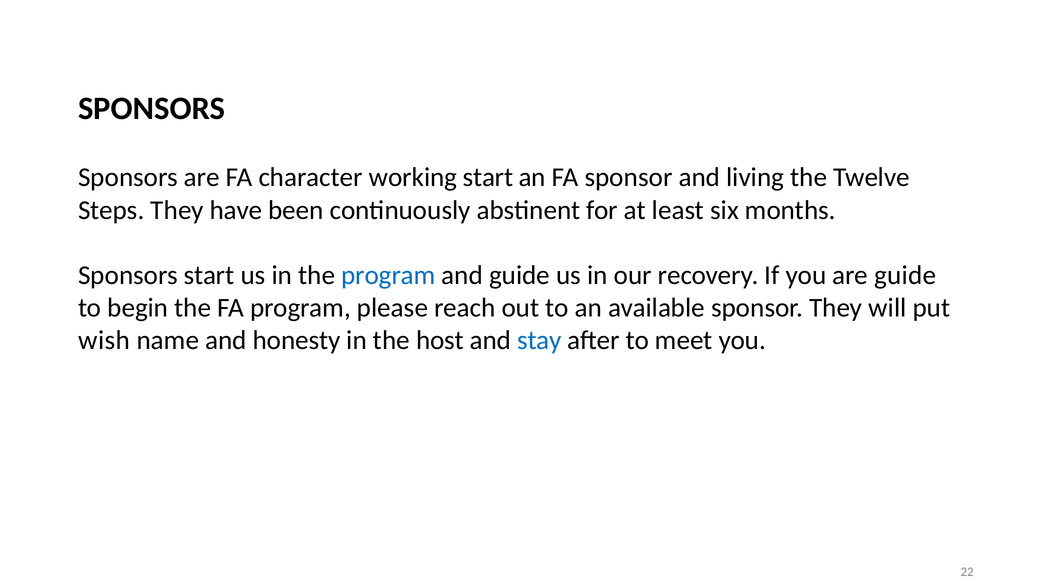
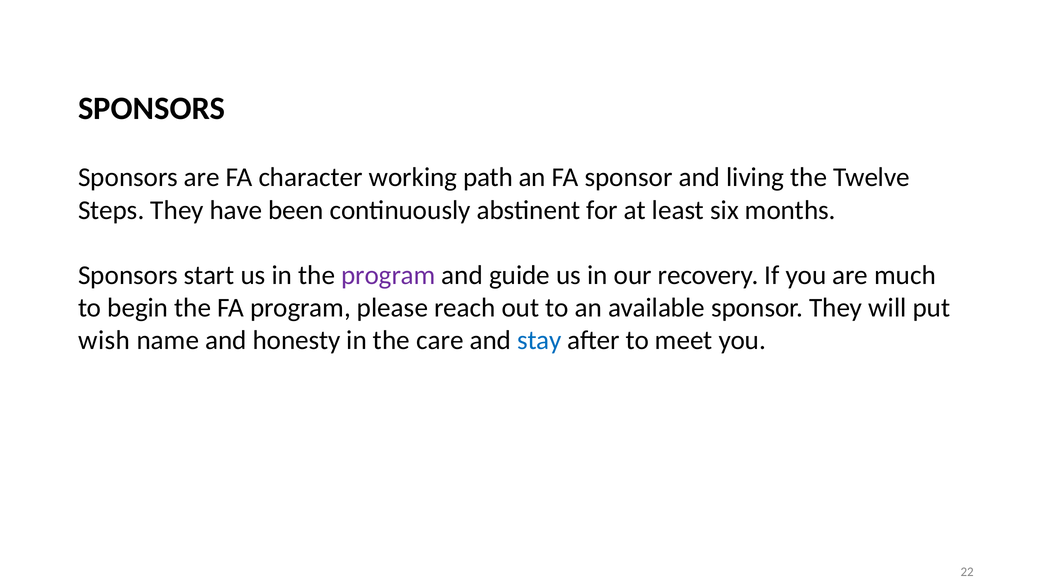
working start: start -> path
program at (388, 275) colour: blue -> purple
are guide: guide -> much
host: host -> care
